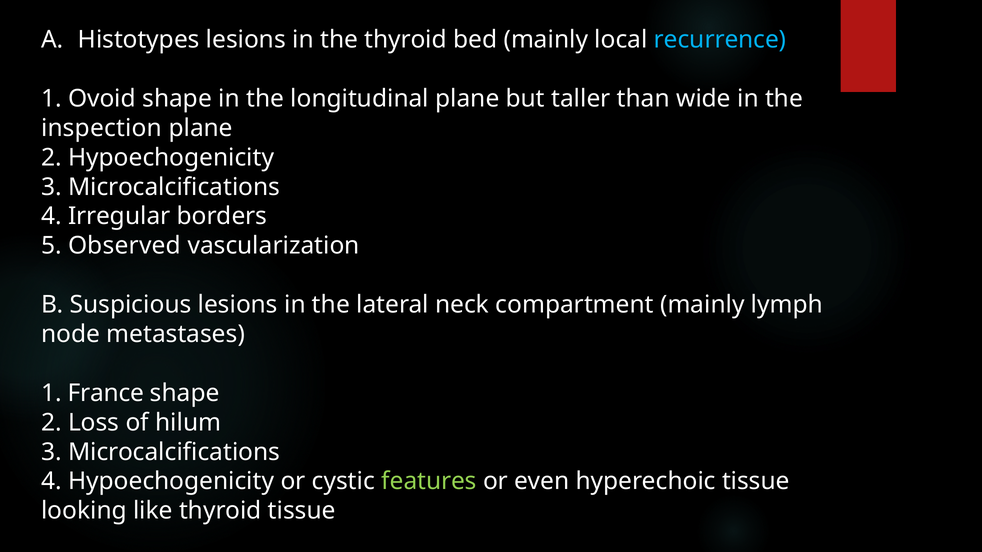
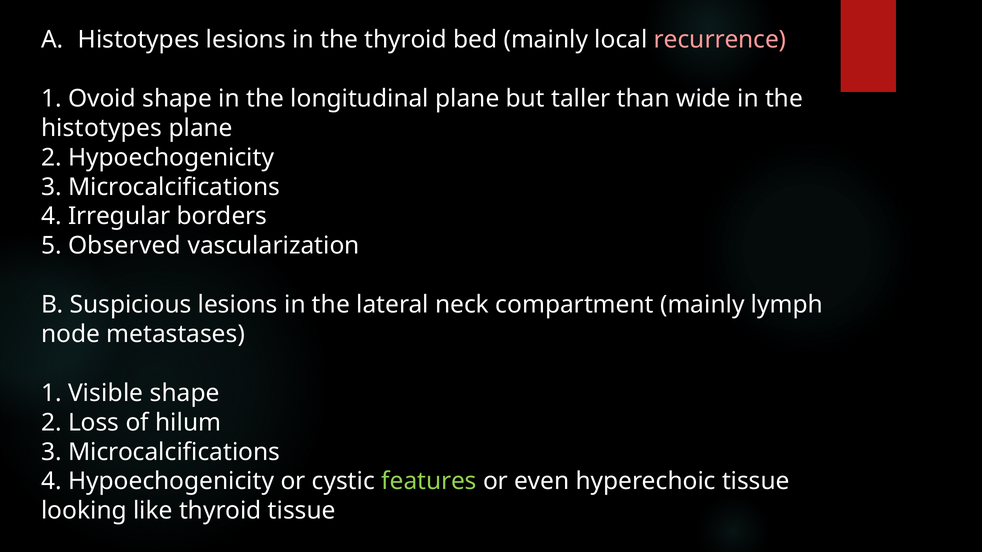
recurrence colour: light blue -> pink
inspection at (102, 128): inspection -> histotypes
France: France -> Visible
